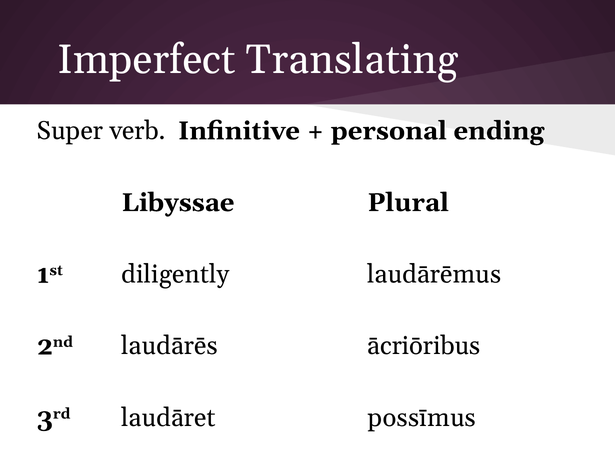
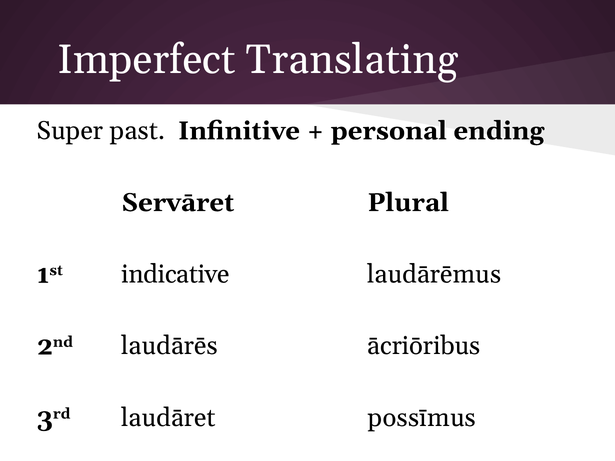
verb: verb -> past
Libyssae: Libyssae -> Servāret
diligently: diligently -> indicative
